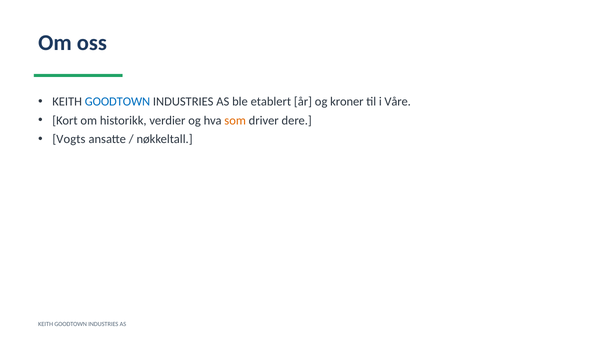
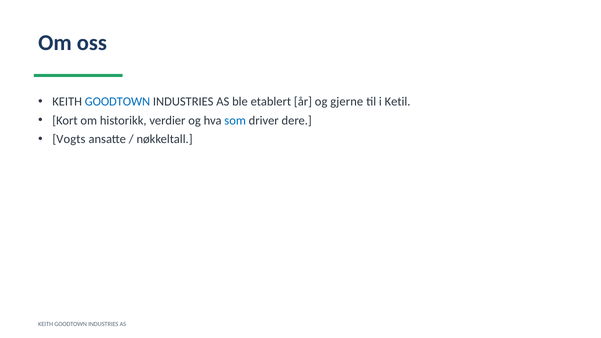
kroner: kroner -> gjerne
Våre: Våre -> Ketil
som colour: orange -> blue
